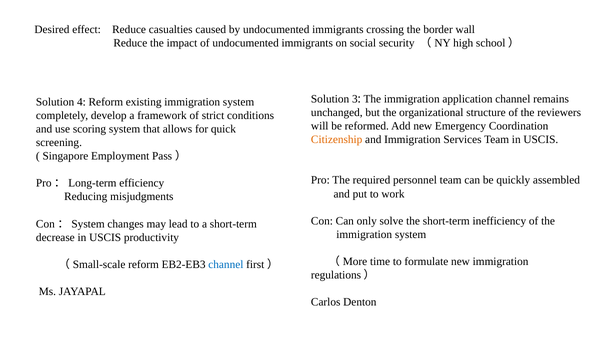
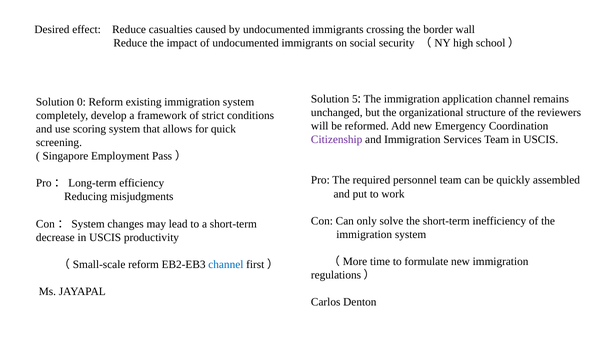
3: 3 -> 5
4: 4 -> 0
Citizenship colour: orange -> purple
